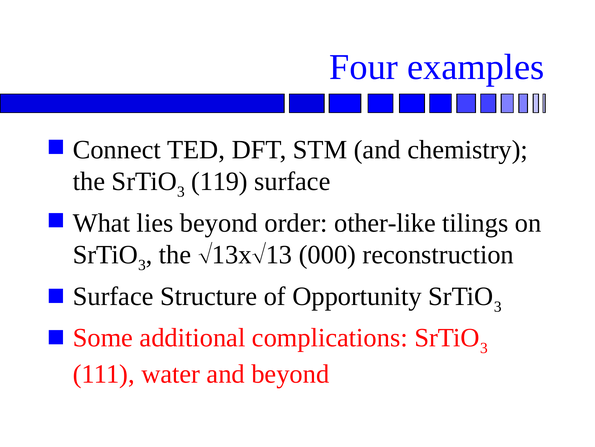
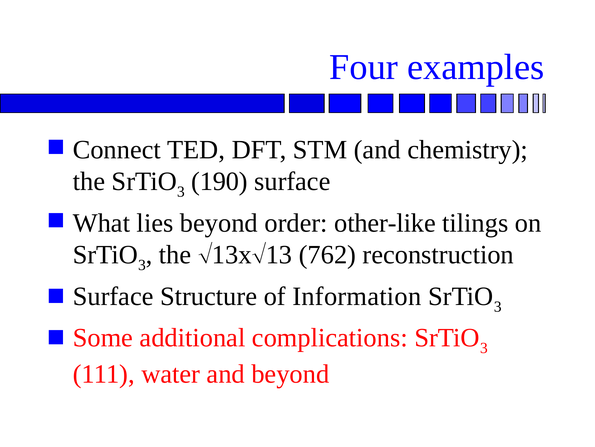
119: 119 -> 190
000: 000 -> 762
Opportunity: Opportunity -> Information
